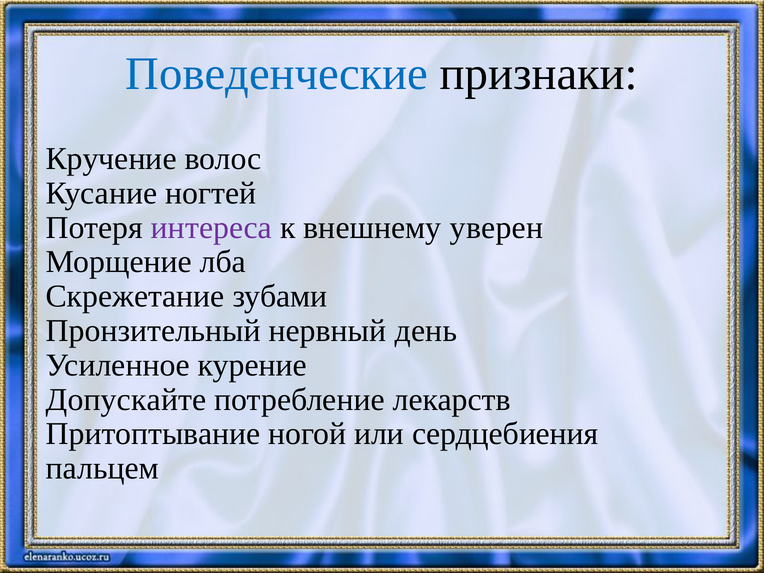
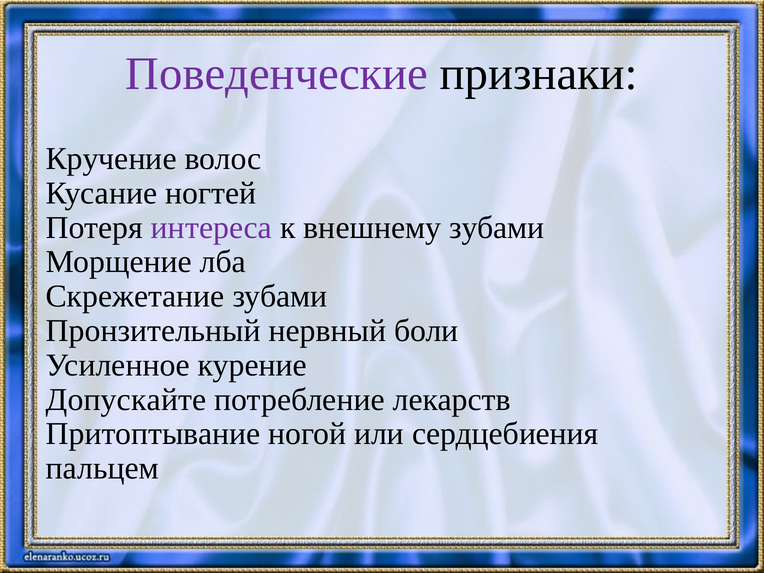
Поведенческие colour: blue -> purple
внешнему уверен: уверен -> зубами
день: день -> боли
